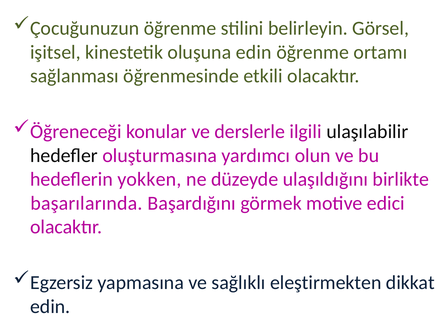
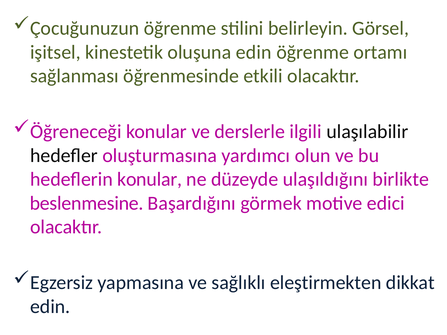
hedeflerin yokken: yokken -> konular
başarılarında: başarılarında -> beslenmesine
